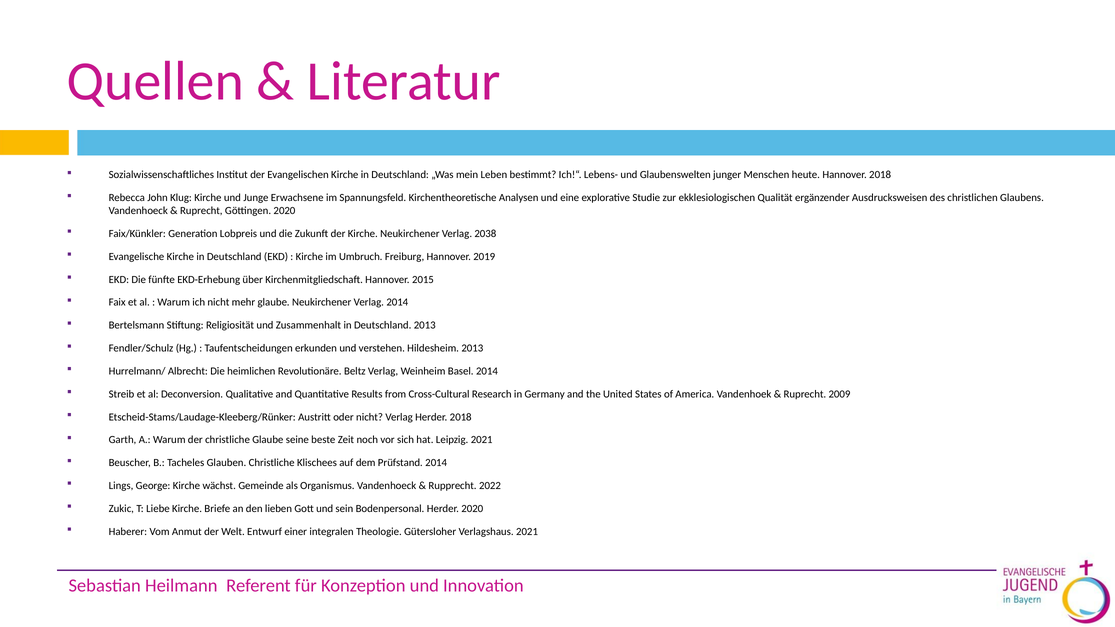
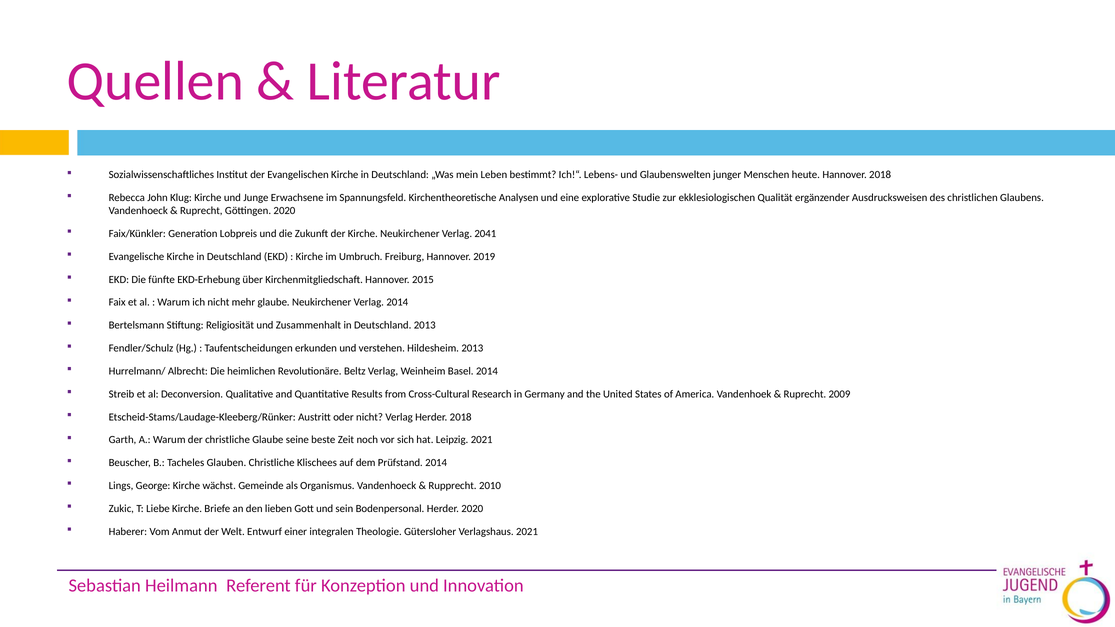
2038: 2038 -> 2041
2022: 2022 -> 2010
